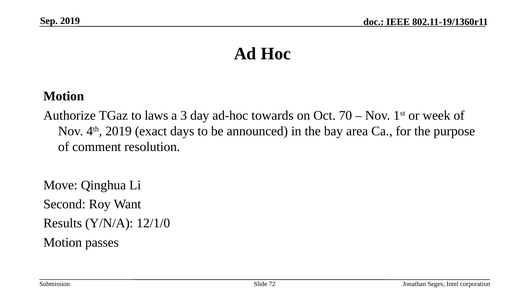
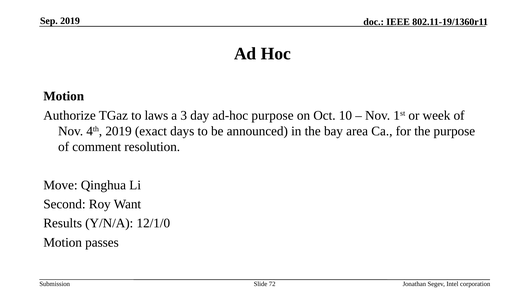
ad-hoc towards: towards -> purpose
70: 70 -> 10
